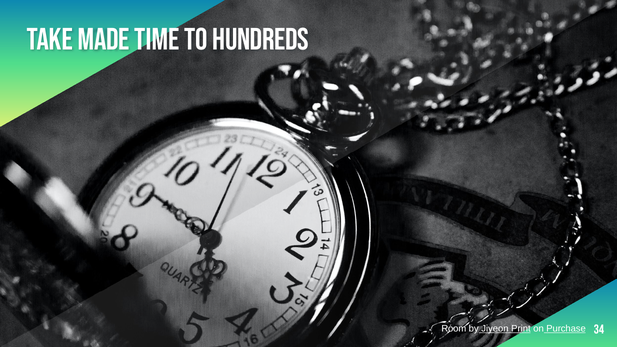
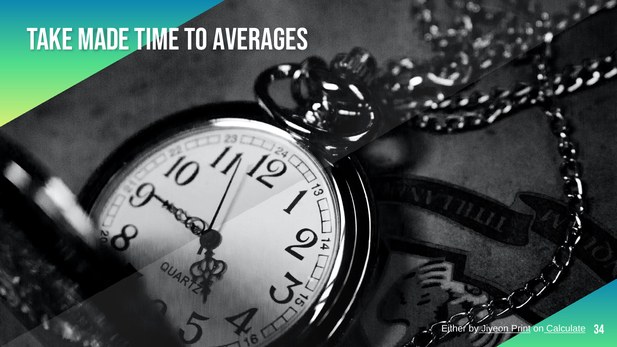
hundreds: hundreds -> averages
Room: Room -> Either
Purchase: Purchase -> Calculate
